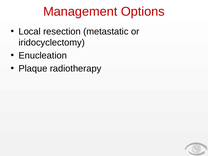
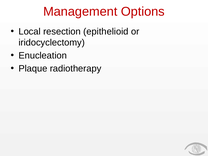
metastatic: metastatic -> epithelioid
